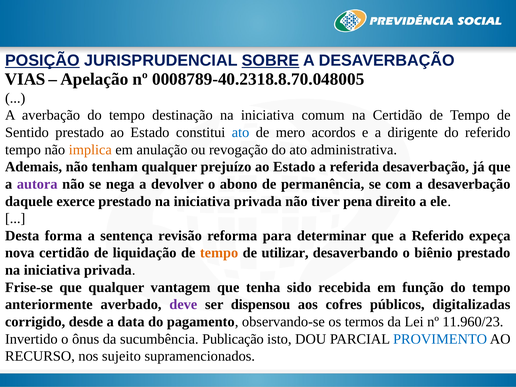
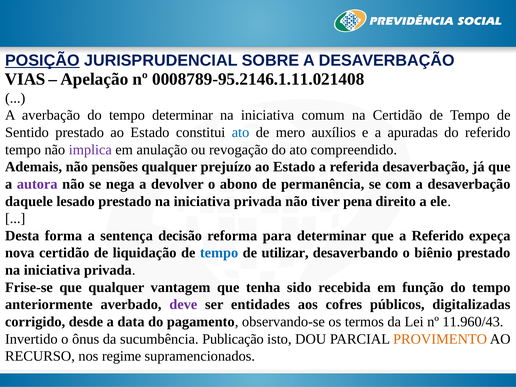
SOBRE underline: present -> none
0008789-40.2318.8.70.048005: 0008789-40.2318.8.70.048005 -> 0008789-95.2146.1.11.021408
tempo destinação: destinação -> determinar
acordos: acordos -> auxílios
dirigente: dirigente -> apuradas
implica colour: orange -> purple
administrativa: administrativa -> compreendido
tenham: tenham -> pensões
exerce: exerce -> lesado
revisão: revisão -> decisão
tempo at (219, 253) colour: orange -> blue
dispensou: dispensou -> entidades
11.960/23: 11.960/23 -> 11.960/43
PROVIMENTO colour: blue -> orange
sujeito: sujeito -> regime
